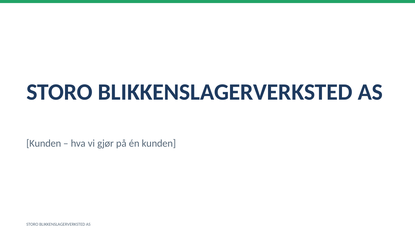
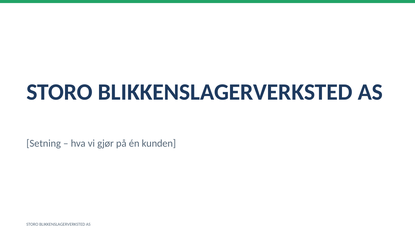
Kunden at (44, 143): Kunden -> Setning
